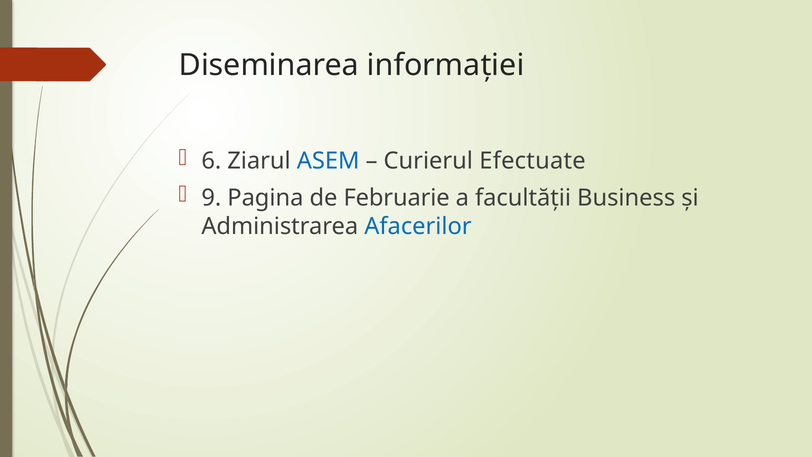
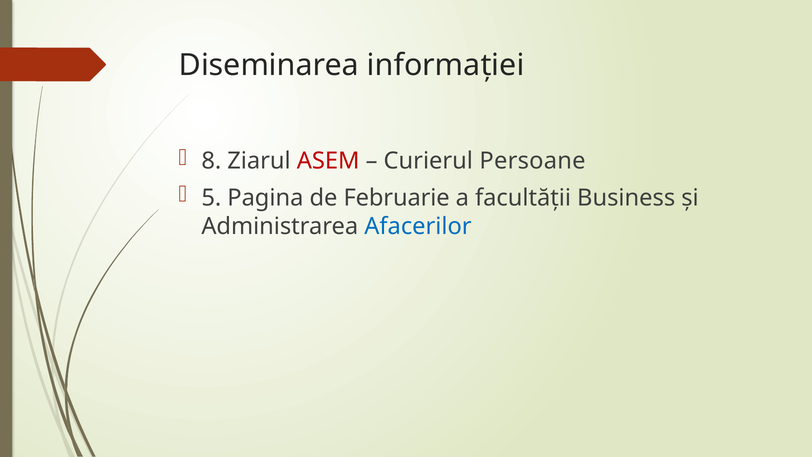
6: 6 -> 8
ASEM colour: blue -> red
Efectuate: Efectuate -> Persoane
9: 9 -> 5
